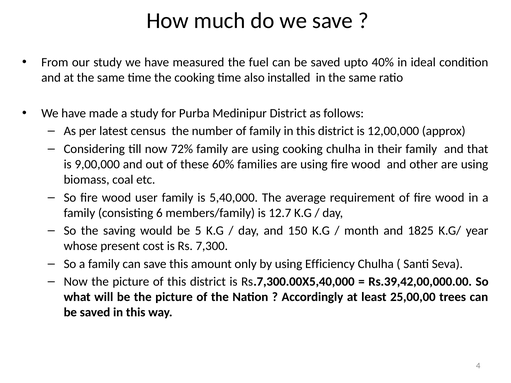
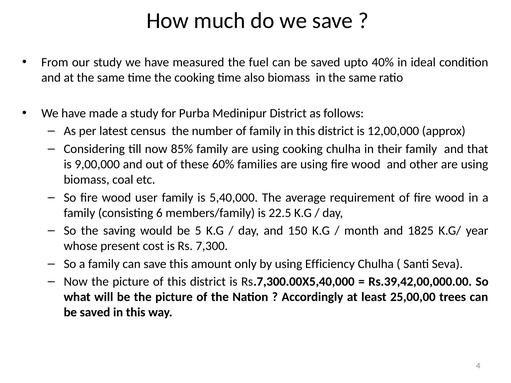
also installed: installed -> biomass
72%: 72% -> 85%
12.7: 12.7 -> 22.5
